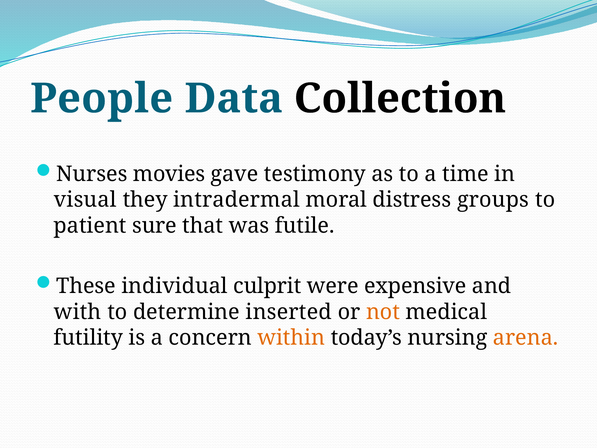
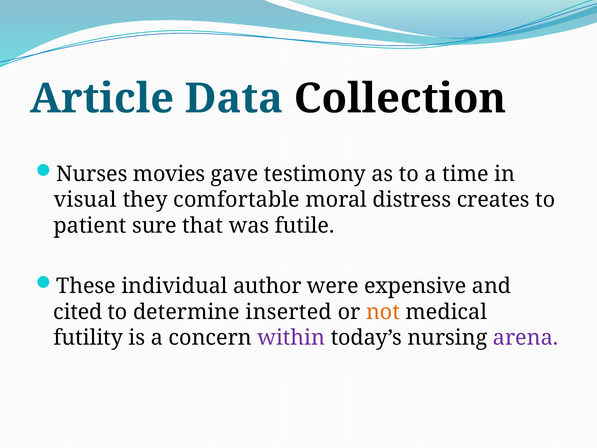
People: People -> Article
intradermal: intradermal -> comfortable
groups: groups -> creates
culprit: culprit -> author
with: with -> cited
within colour: orange -> purple
arena colour: orange -> purple
